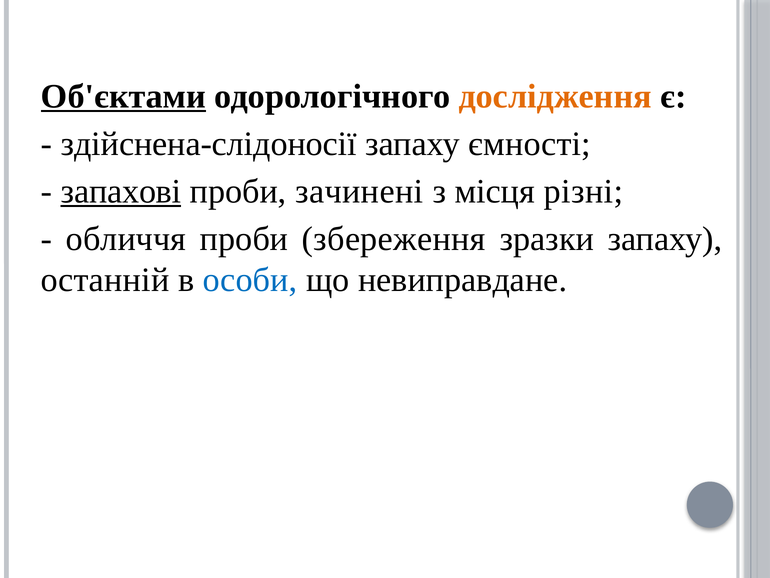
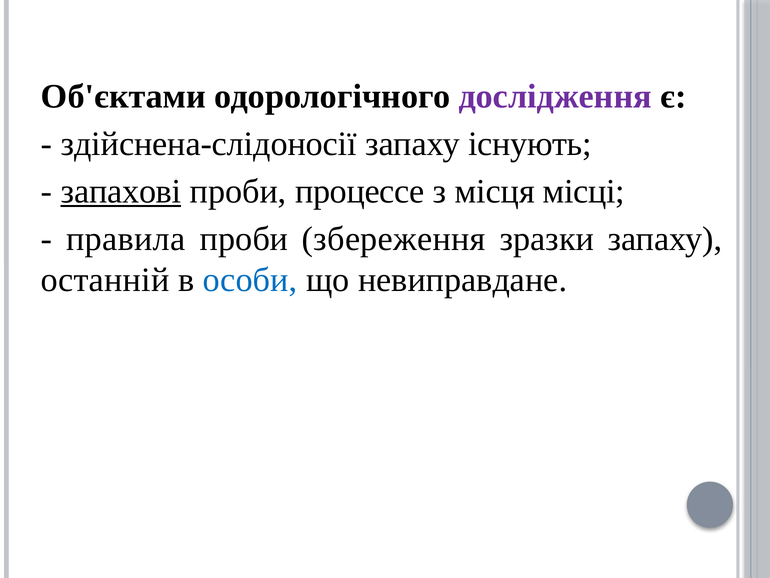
Об'єктами underline: present -> none
дослідження colour: orange -> purple
ємності: ємності -> існують
зачинені: зачинені -> процессе
різні: різні -> місці
обличчя: обличчя -> правила
